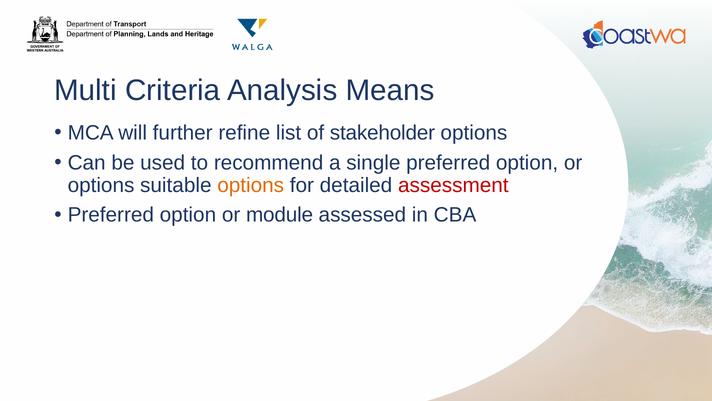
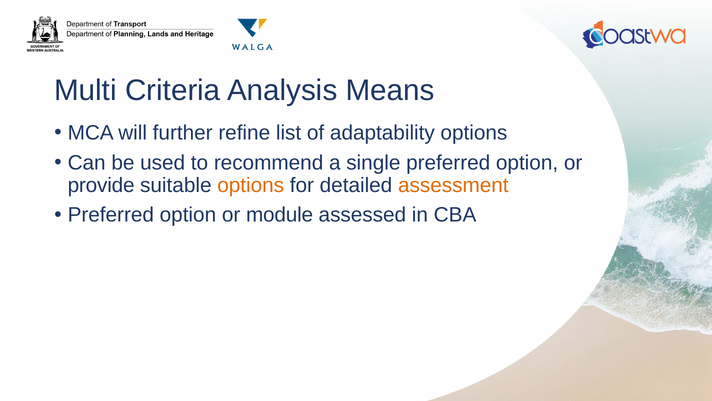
stakeholder: stakeholder -> adaptability
options at (101, 185): options -> provide
assessment colour: red -> orange
